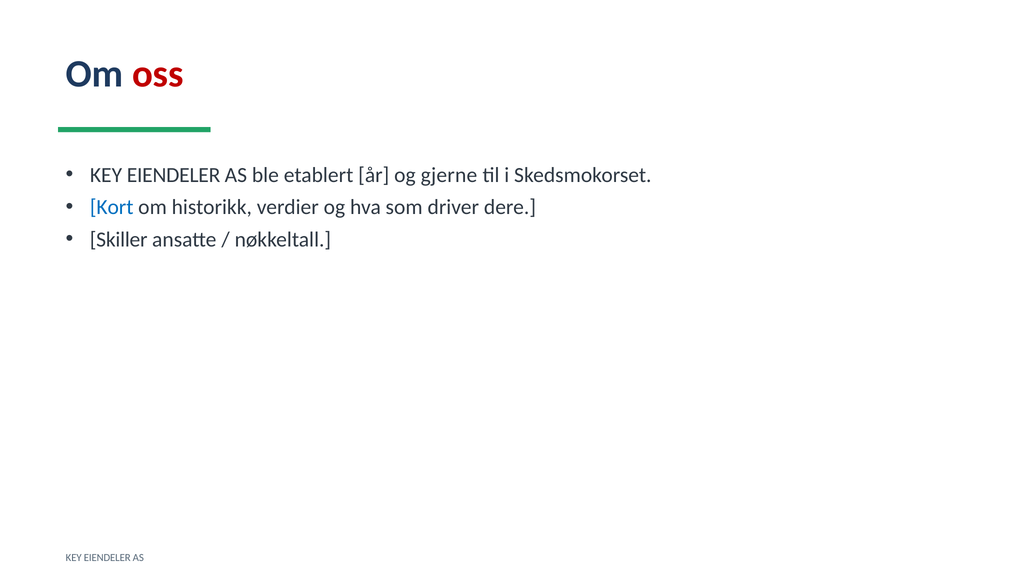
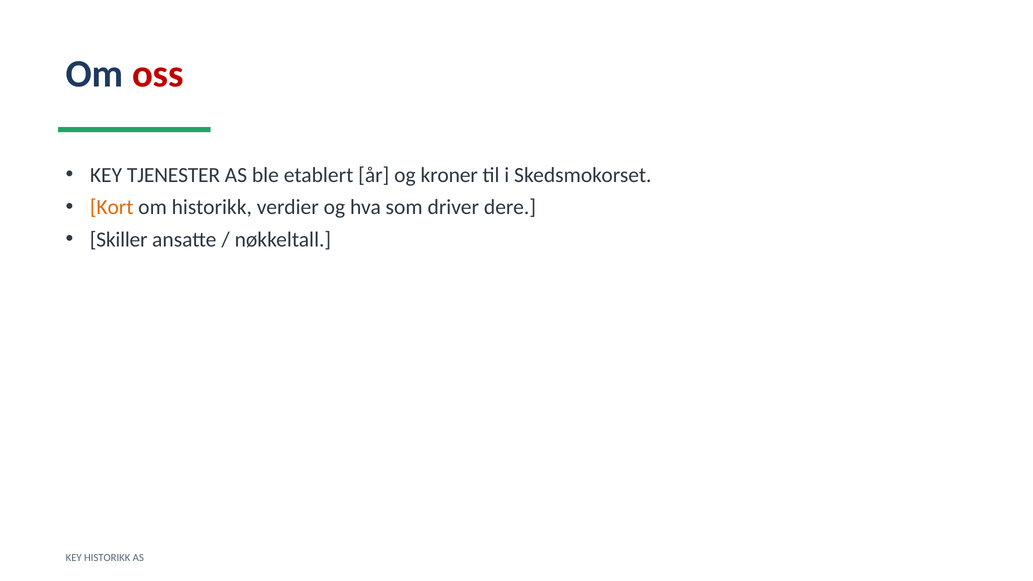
EIENDELER at (174, 175): EIENDELER -> TJENESTER
gjerne: gjerne -> kroner
Kort colour: blue -> orange
EIENDELER at (107, 558): EIENDELER -> HISTORIKK
